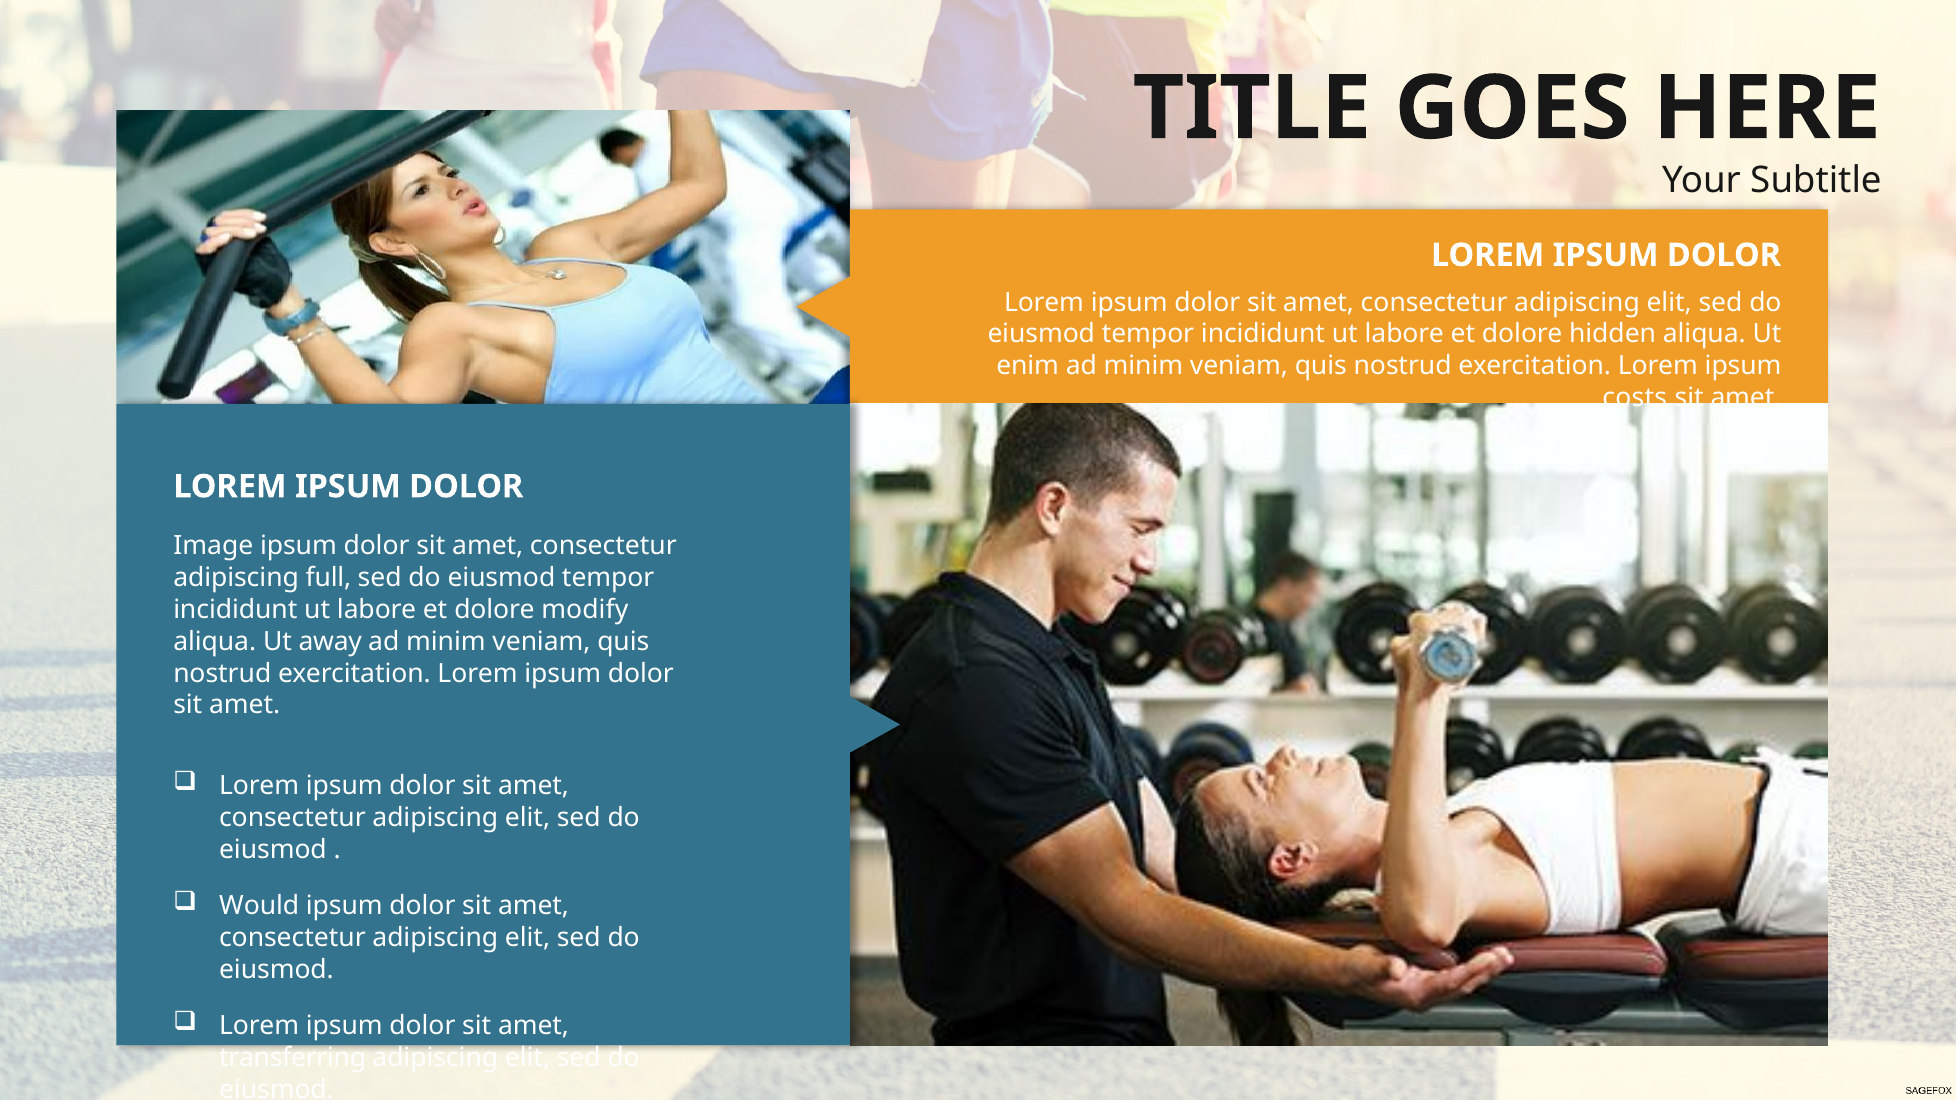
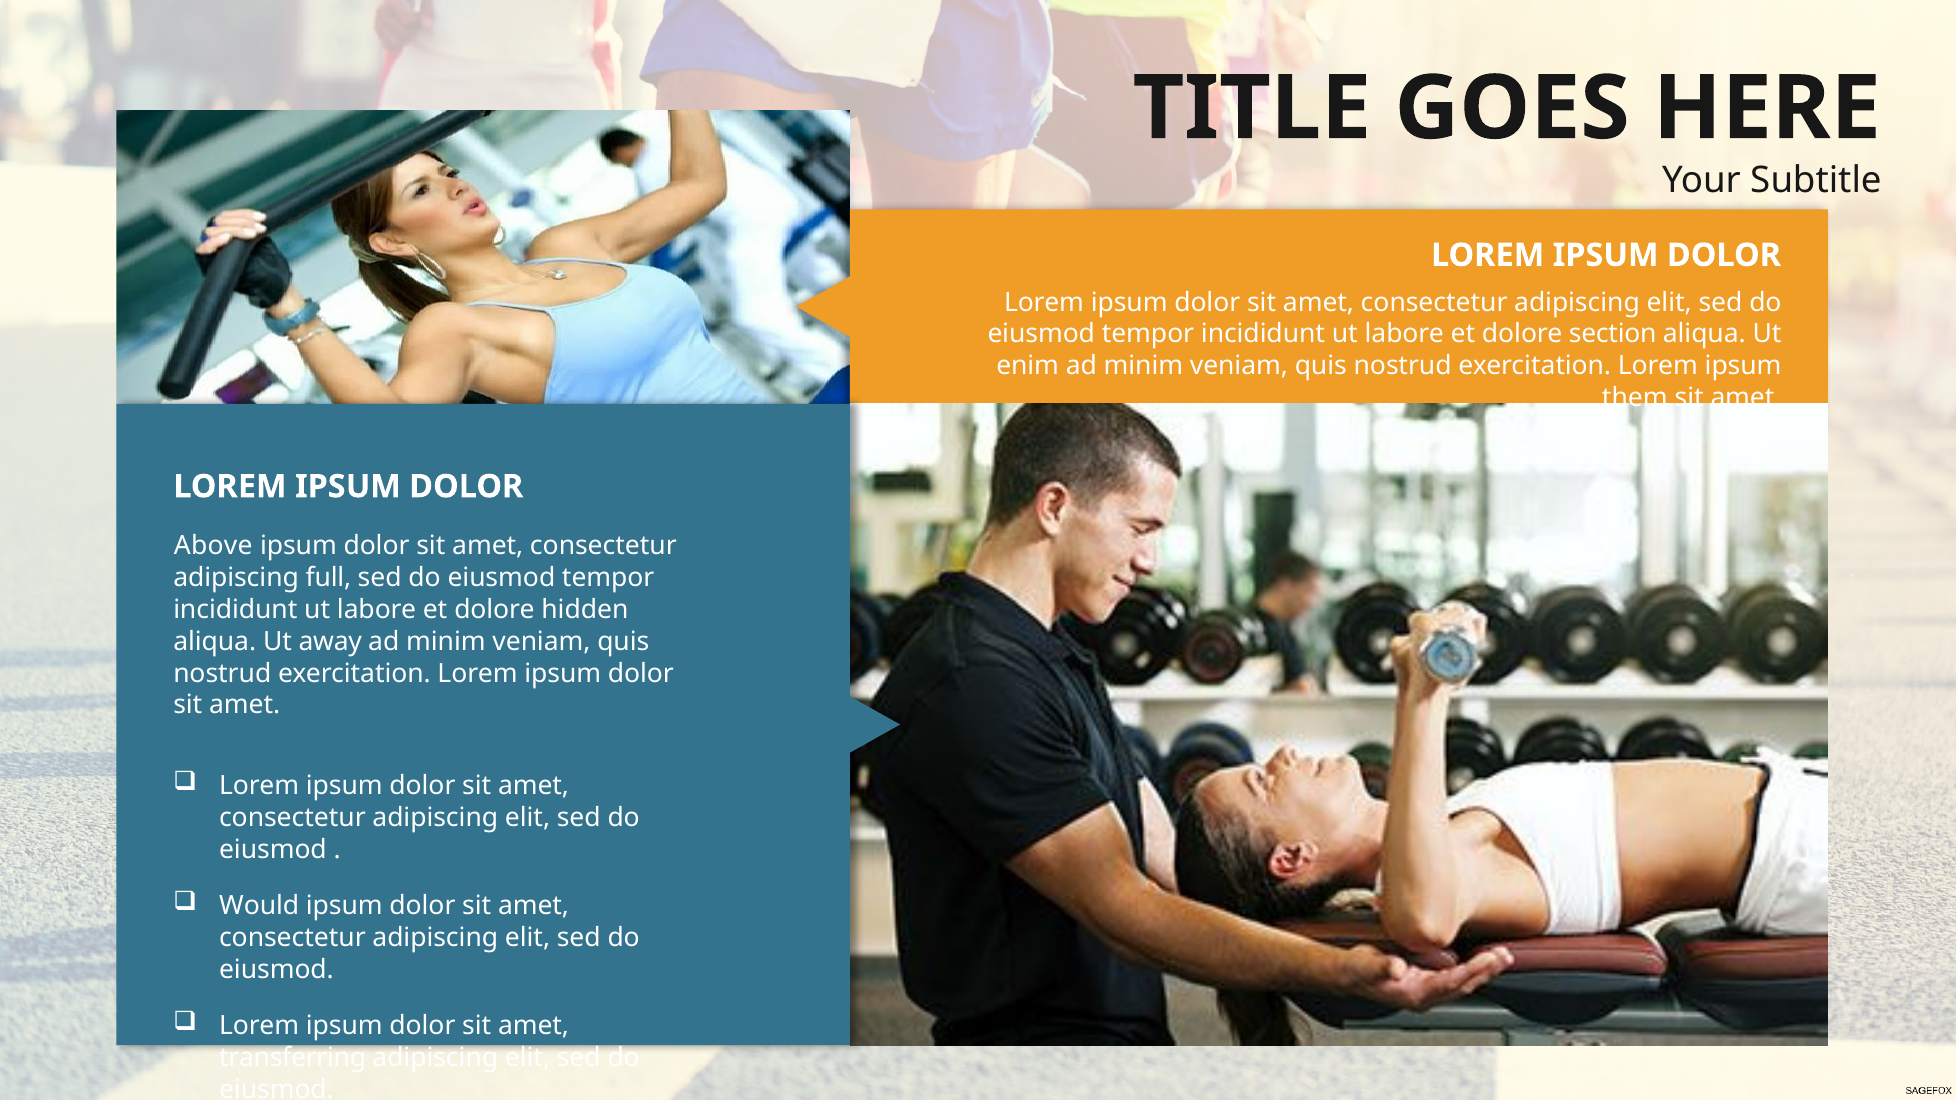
hidden: hidden -> section
costs: costs -> them
Image: Image -> Above
modify: modify -> hidden
